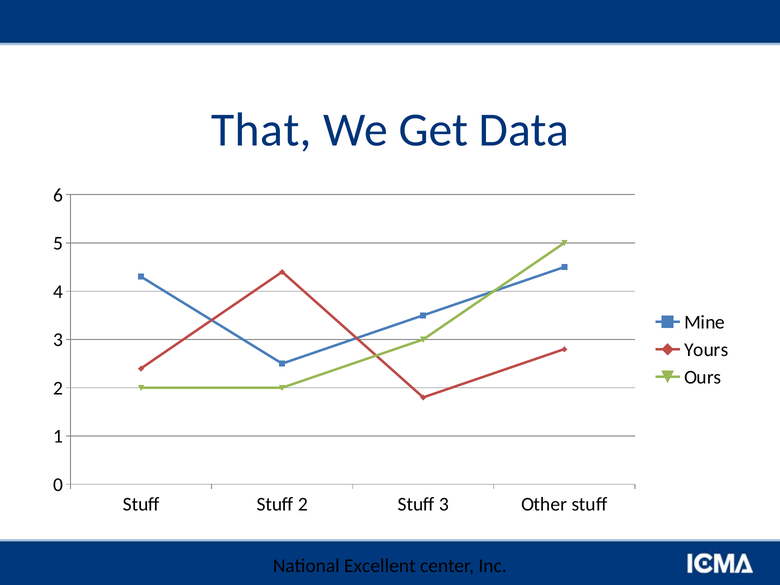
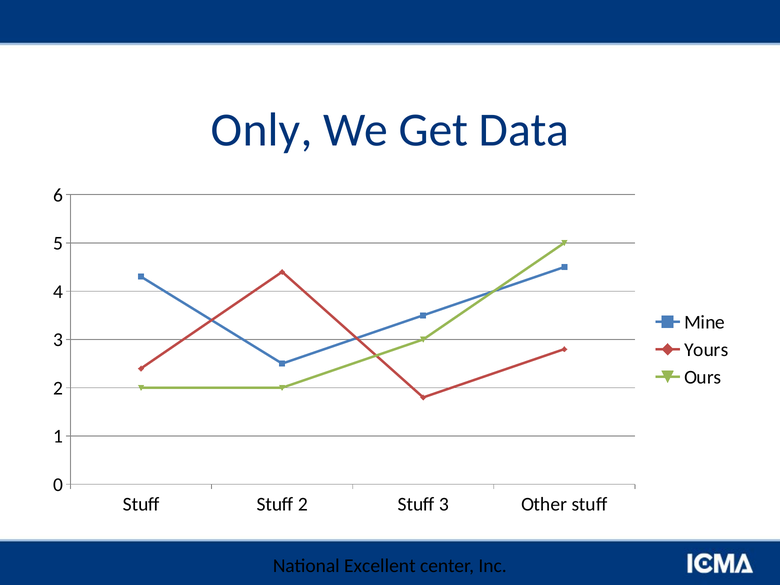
That: That -> Only
